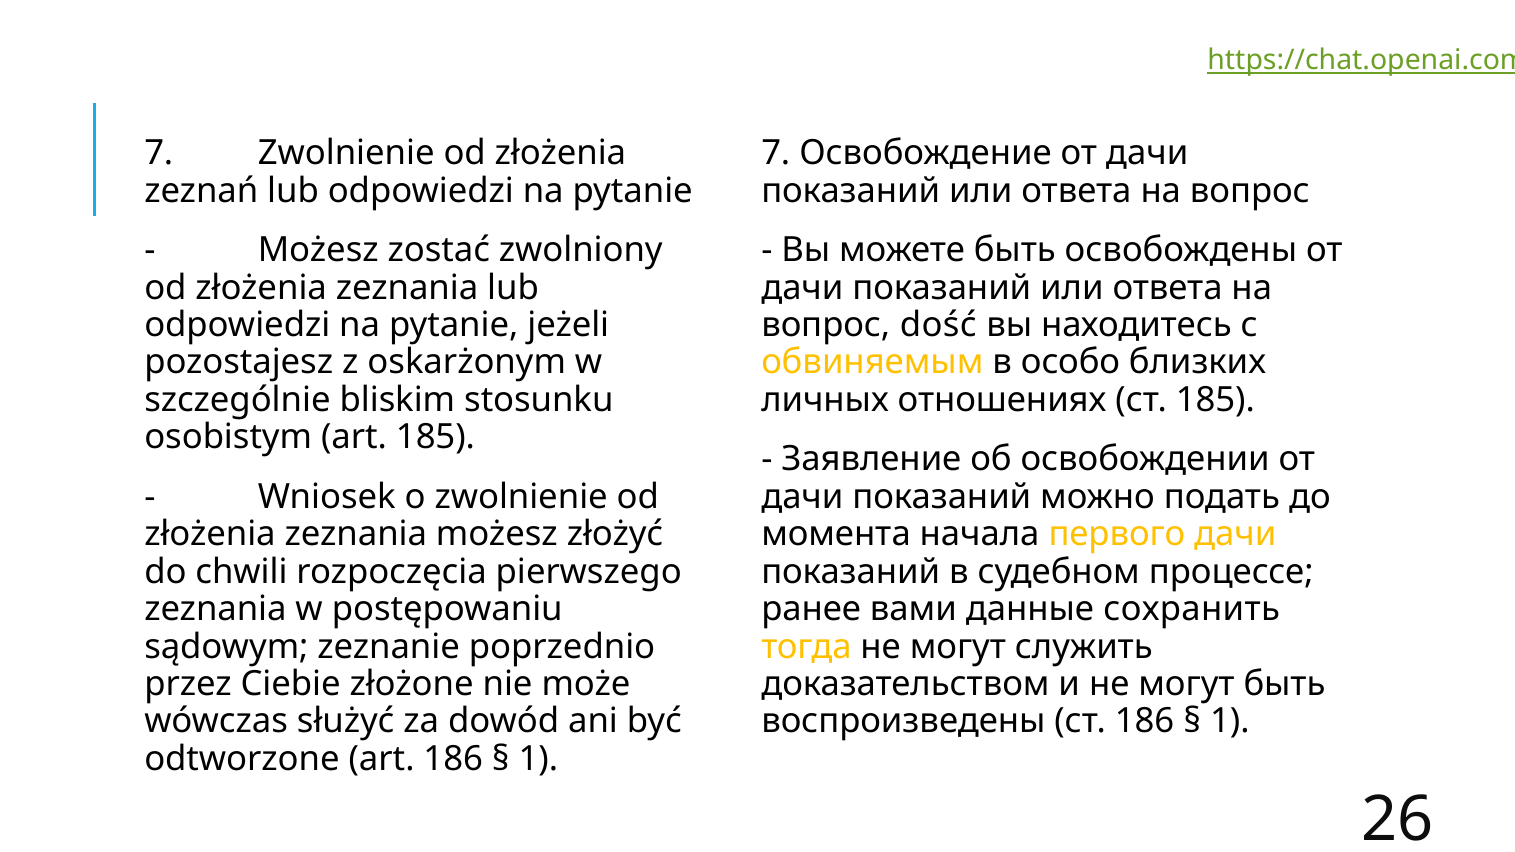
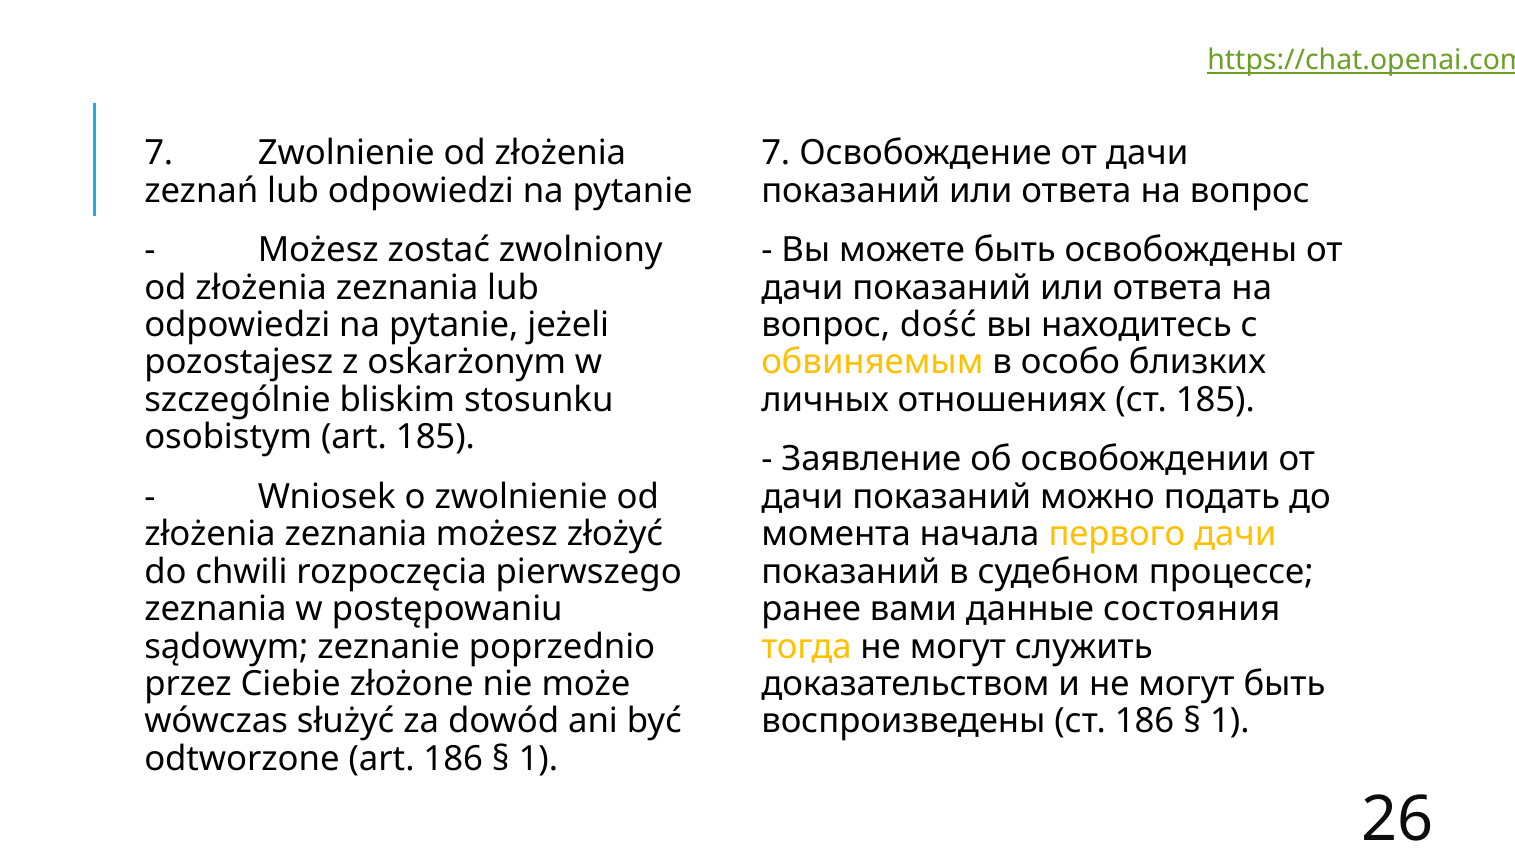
сохранить: сохранить -> состояния
